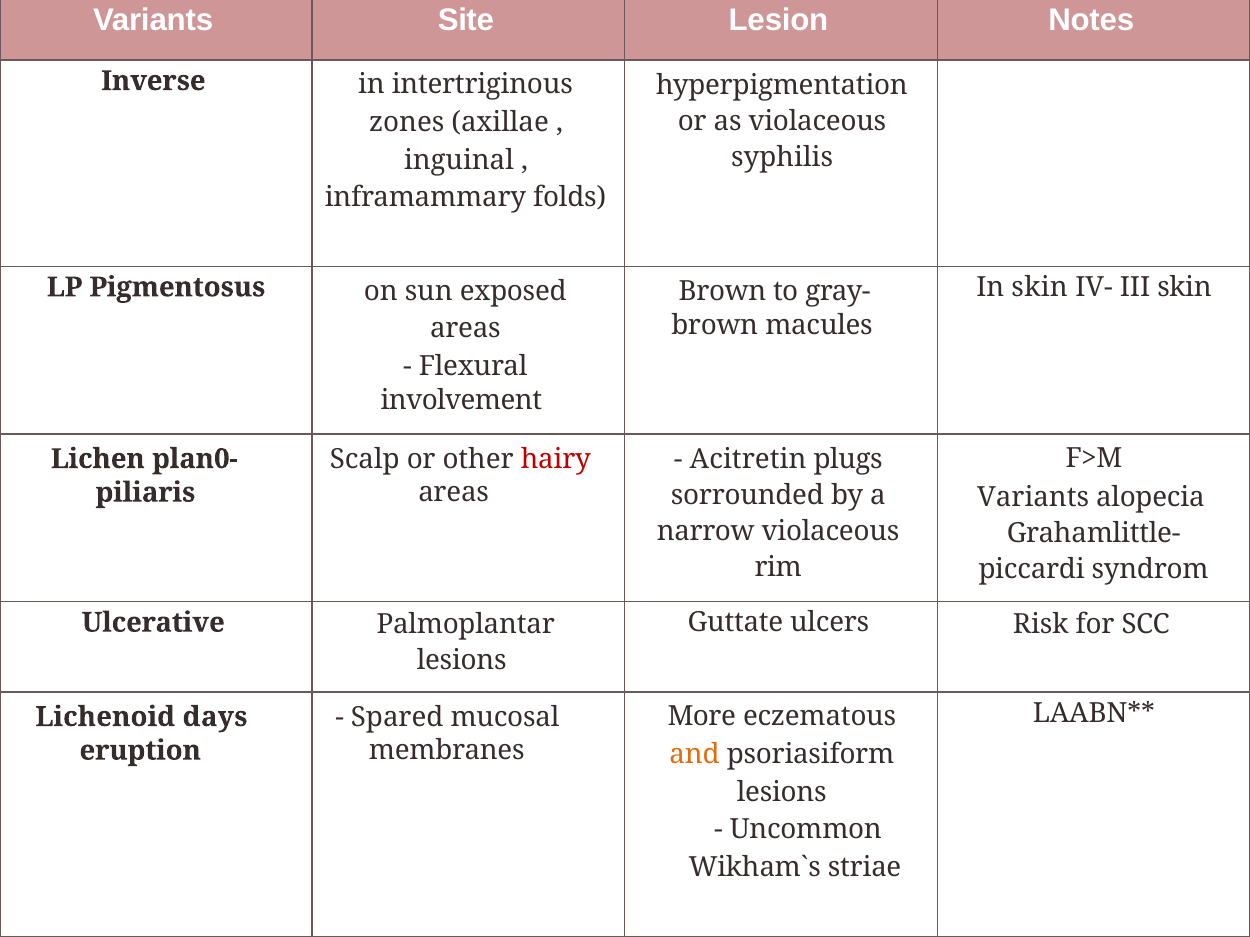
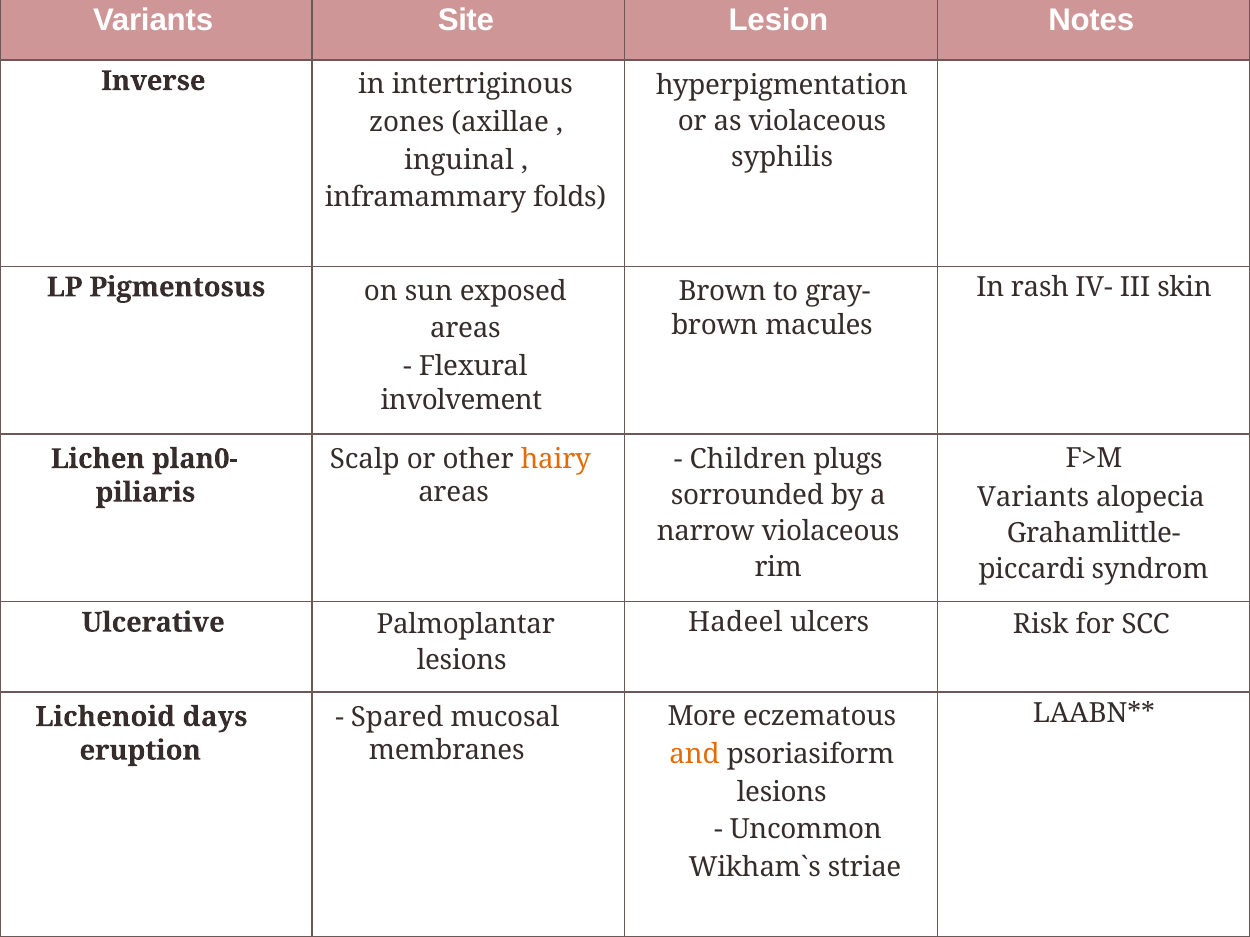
In skin: skin -> rash
hairy colour: red -> orange
Acitretin: Acitretin -> Children
Guttate: Guttate -> Hadeel
